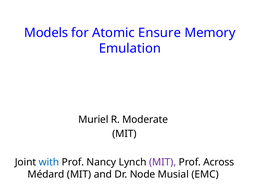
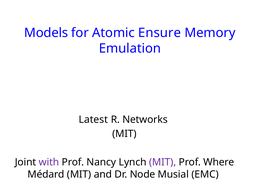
Muriel: Muriel -> Latest
Moderate: Moderate -> Networks
with colour: blue -> purple
Across: Across -> Where
